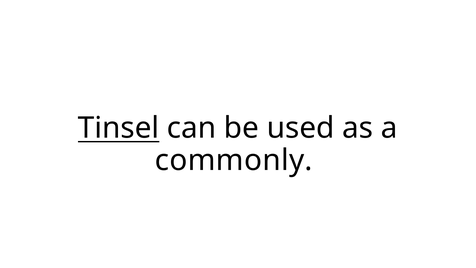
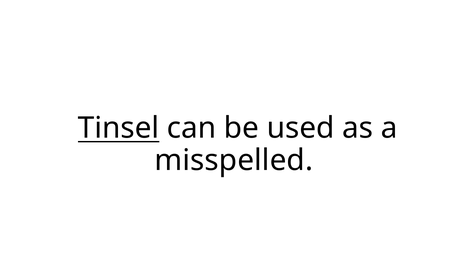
commonly: commonly -> misspelled
